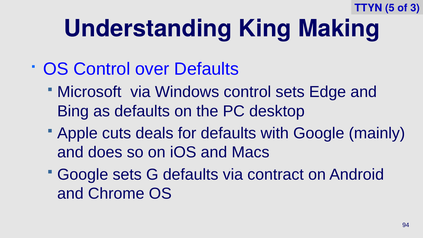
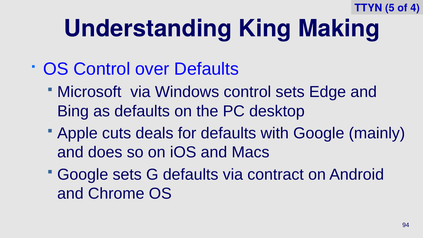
3: 3 -> 4
